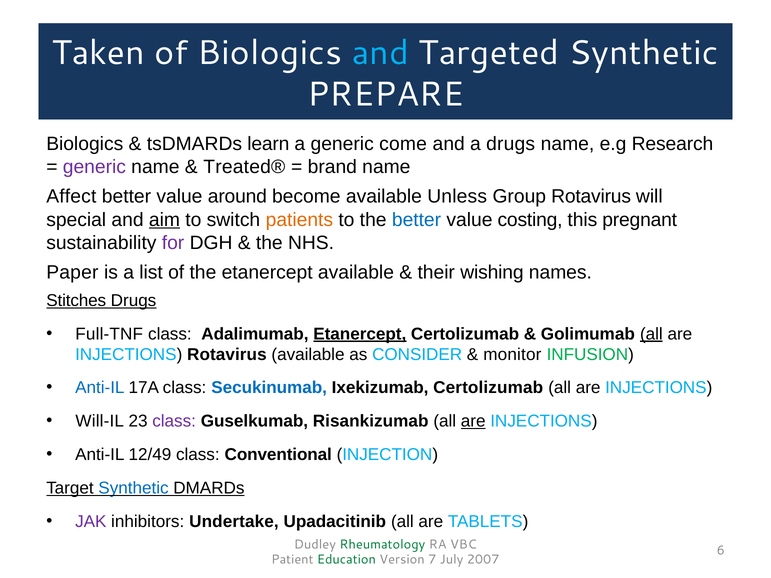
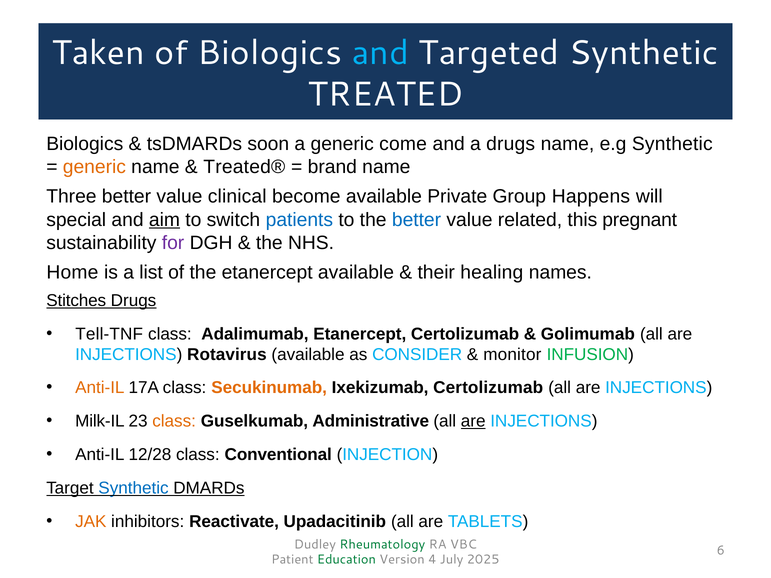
PREPARE: PREPARE -> TREATED
learn: learn -> soon
e.g Research: Research -> Synthetic
generic at (94, 167) colour: purple -> orange
Affect: Affect -> Three
around: around -> clinical
Unless: Unless -> Private
Group Rotavirus: Rotavirus -> Happens
patients colour: orange -> blue
costing: costing -> related
Paper: Paper -> Home
wishing: wishing -> healing
Full-TNF: Full-TNF -> Tell-TNF
Etanercept at (360, 334) underline: present -> none
all at (651, 334) underline: present -> none
Anti-IL at (100, 388) colour: blue -> orange
Secukinumab colour: blue -> orange
Will-IL: Will-IL -> Milk-IL
class at (174, 421) colour: purple -> orange
Risankizumab: Risankizumab -> Administrative
12/49: 12/49 -> 12/28
JAK colour: purple -> orange
Undertake: Undertake -> Reactivate
7: 7 -> 4
2007: 2007 -> 2025
